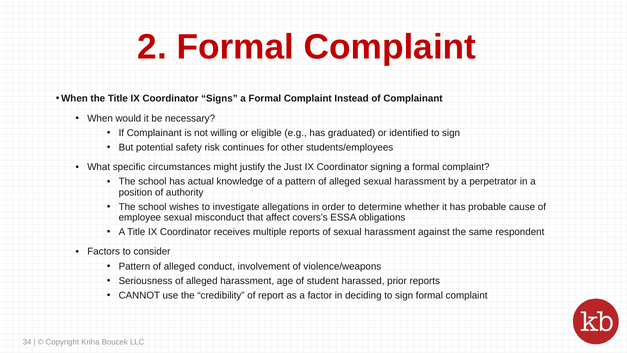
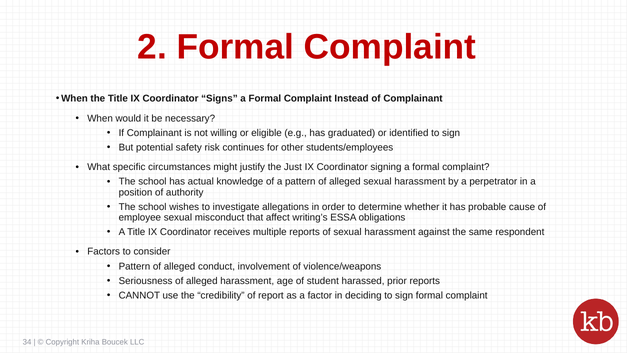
covers’s: covers’s -> writing’s
